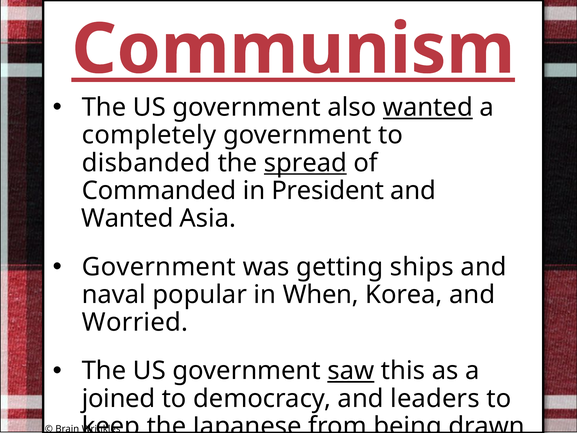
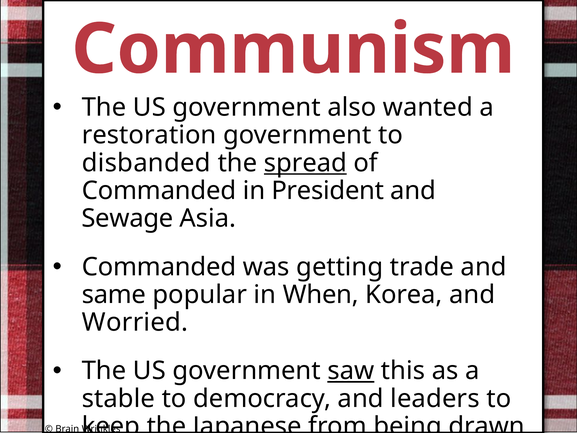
Communism at (293, 49) underline: present -> none
wanted at (428, 107) underline: present -> none
completely: completely -> restoration
Wanted at (127, 218): Wanted -> Sewage
Government at (159, 267): Government -> Commanded
ships: ships -> trade
naval: naval -> same
joined: joined -> stable
